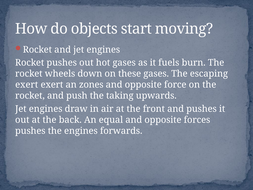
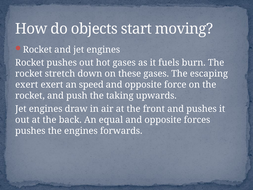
wheels: wheels -> stretch
zones: zones -> speed
